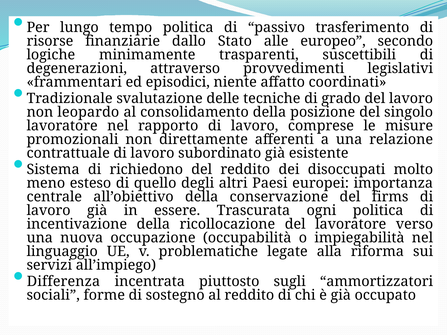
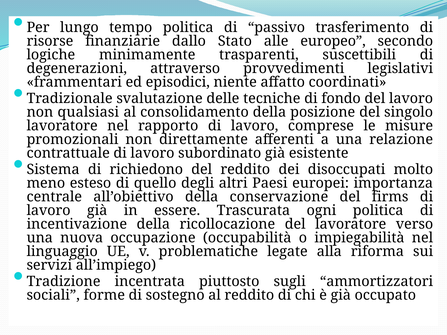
grado: grado -> fondo
leopardo: leopardo -> qualsiasi
Differenza: Differenza -> Tradizione
